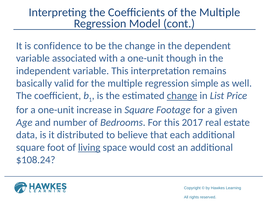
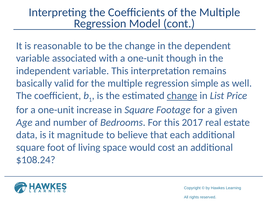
confidence: confidence -> reasonable
distributed: distributed -> magnitude
living underline: present -> none
